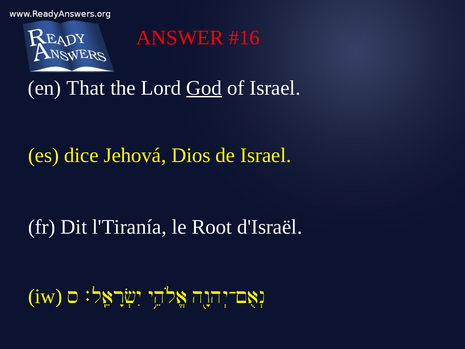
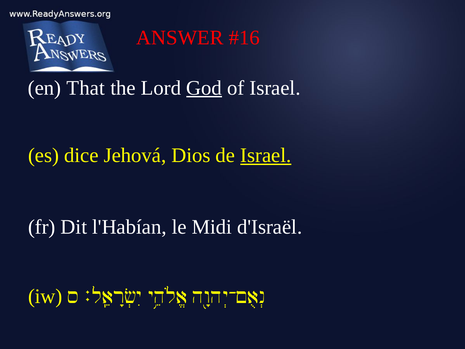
Israel at (266, 155) underline: none -> present
l'Tiranía: l'Tiranía -> l'Habían
Root: Root -> Midi
